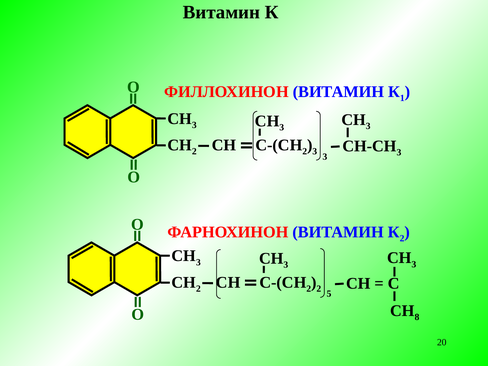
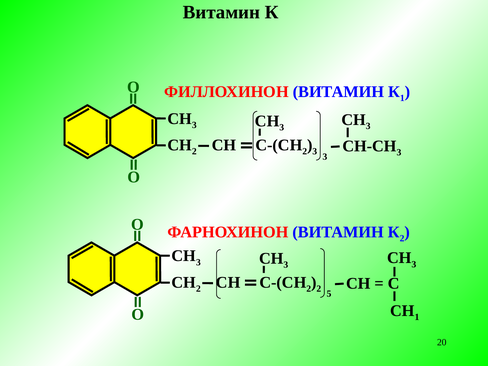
СН 8: 8 -> 1
